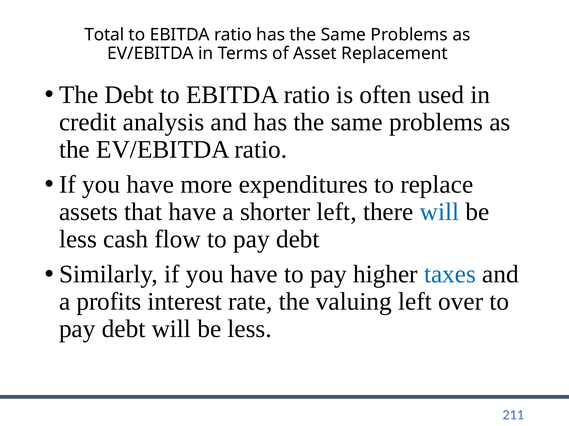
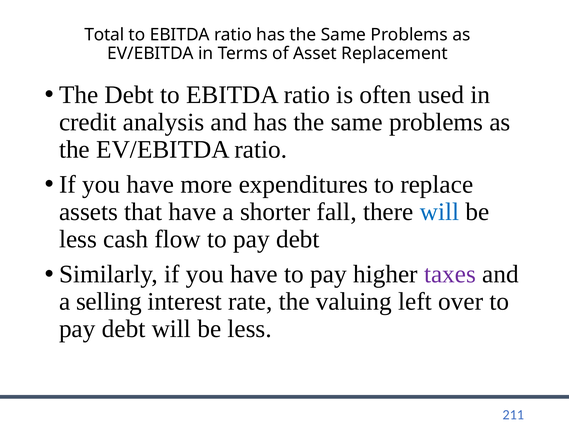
shorter left: left -> fall
taxes colour: blue -> purple
profits: profits -> selling
